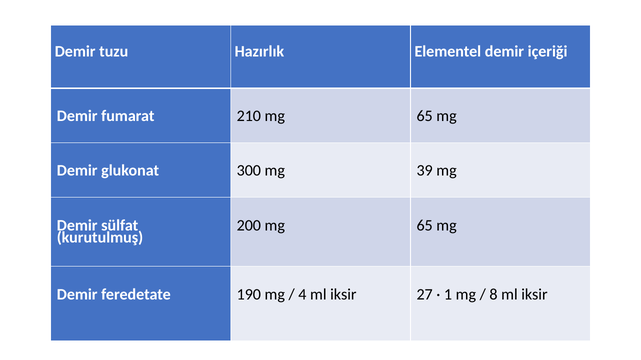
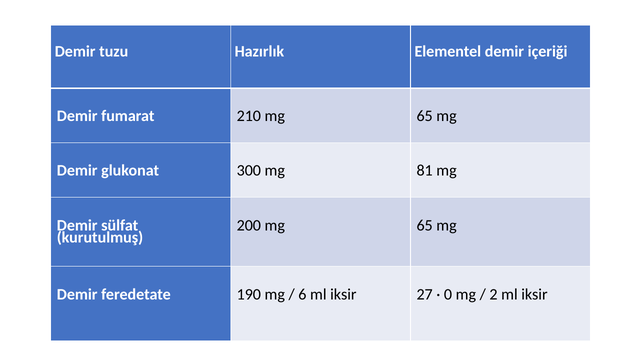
39: 39 -> 81
4: 4 -> 6
1: 1 -> 0
8: 8 -> 2
